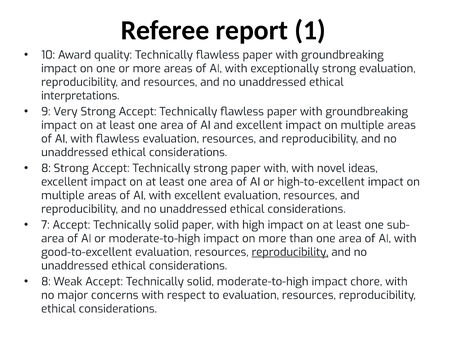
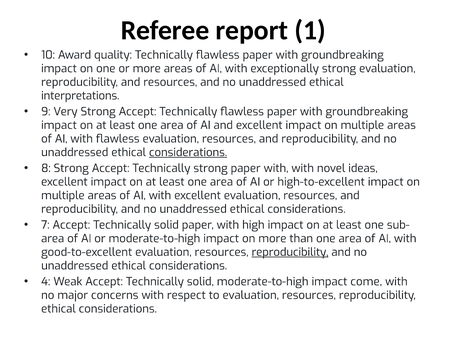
considerations at (188, 152) underline: none -> present
8 at (46, 281): 8 -> 4
chore: chore -> come
